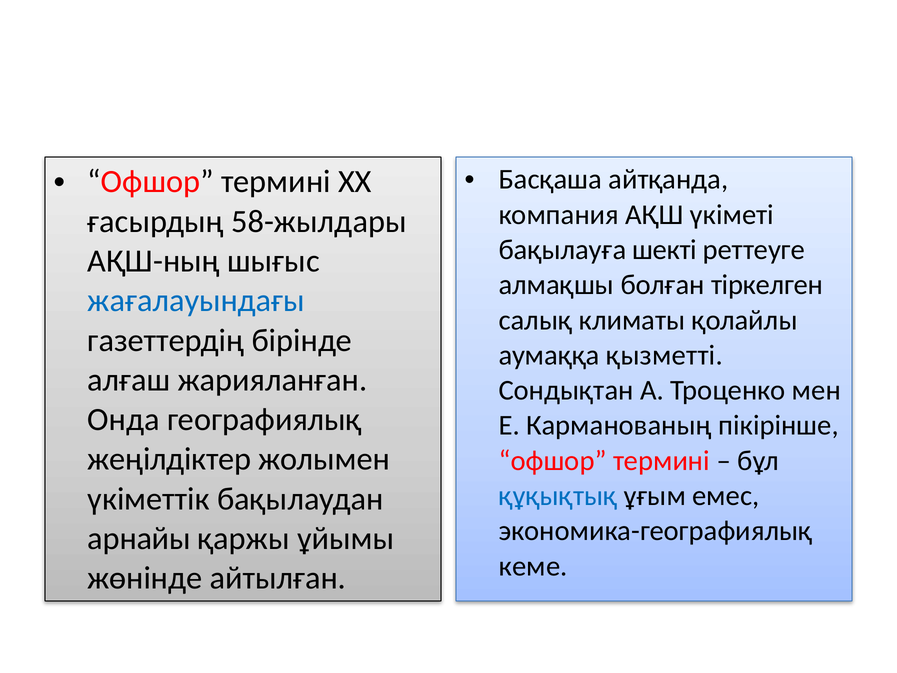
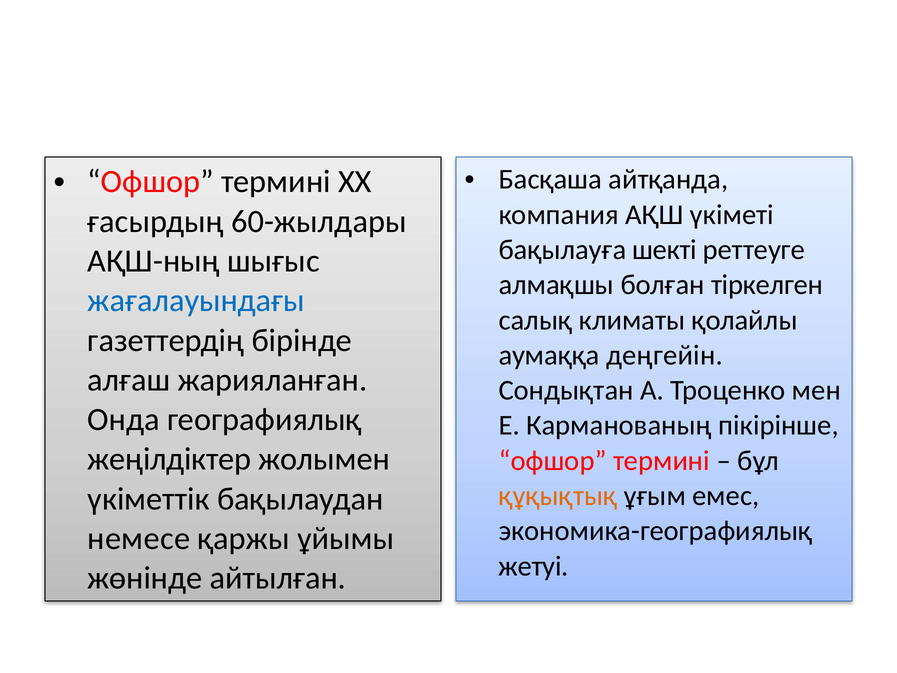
58-жылдары: 58-жылдары -> 60-жылдары
қызметті: қызметті -> деңгейін
құқықтық colour: blue -> orange
арнайы: арнайы -> немесе
кеме: кеме -> жетуі
